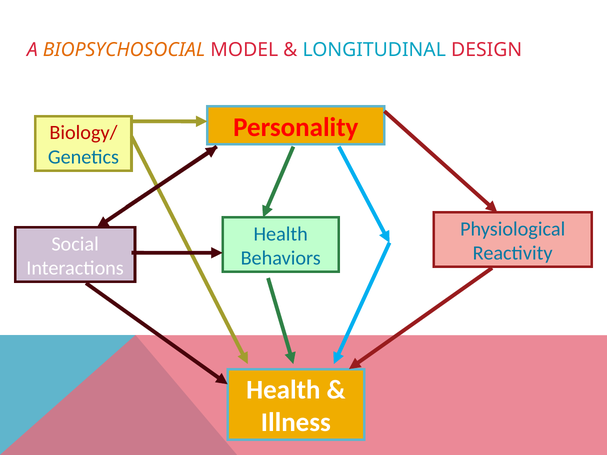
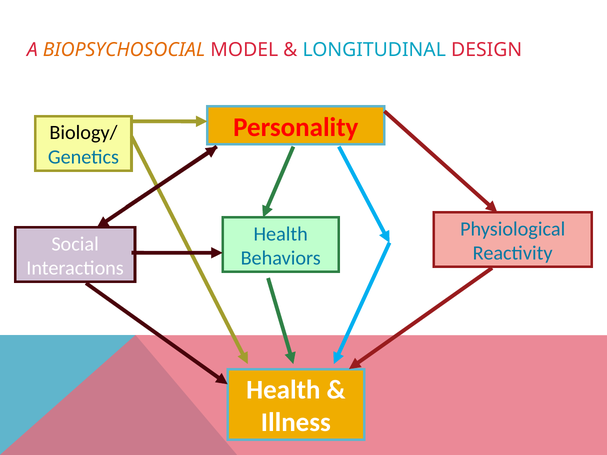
Biology/ colour: red -> black
